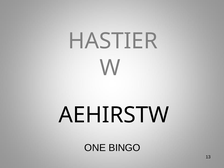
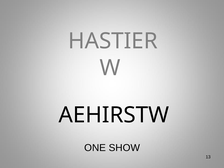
BINGO: BINGO -> SHOW
